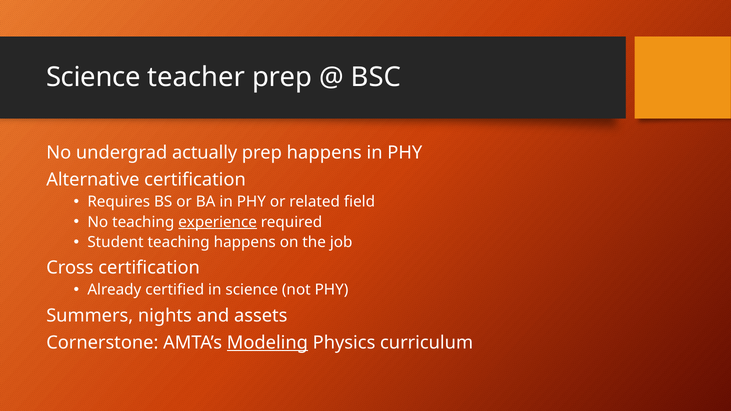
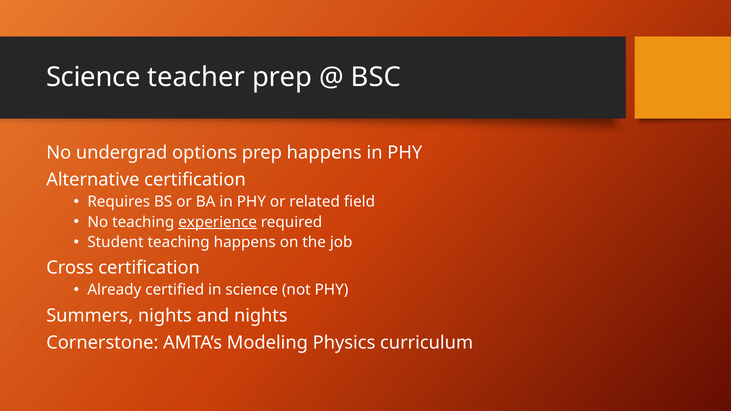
actually: actually -> options
and assets: assets -> nights
Modeling underline: present -> none
